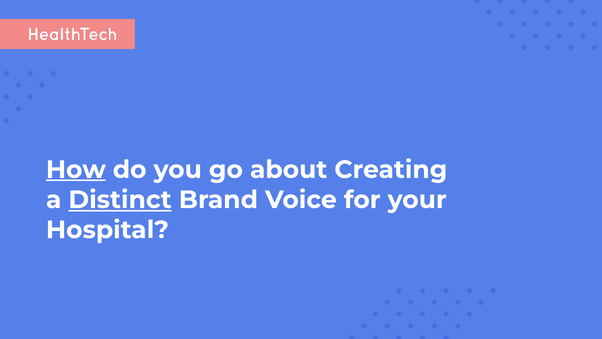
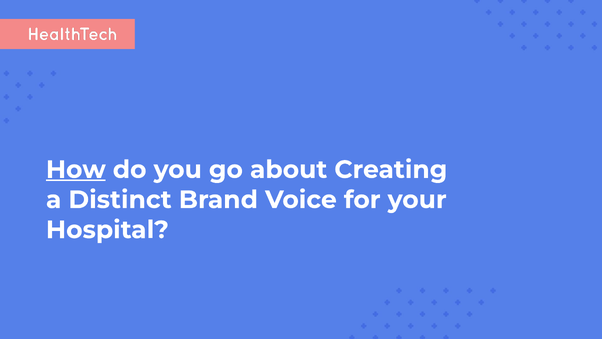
Distinct underline: present -> none
